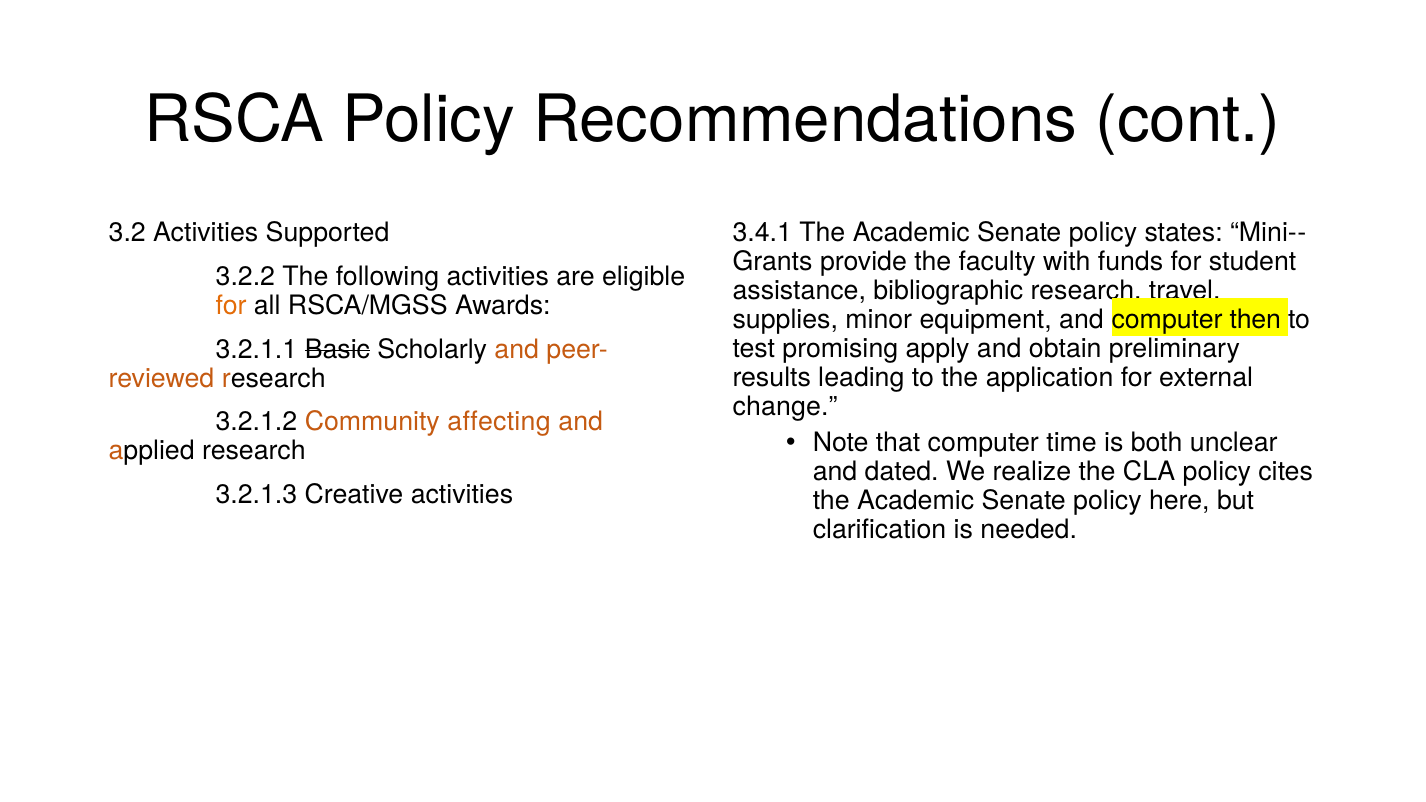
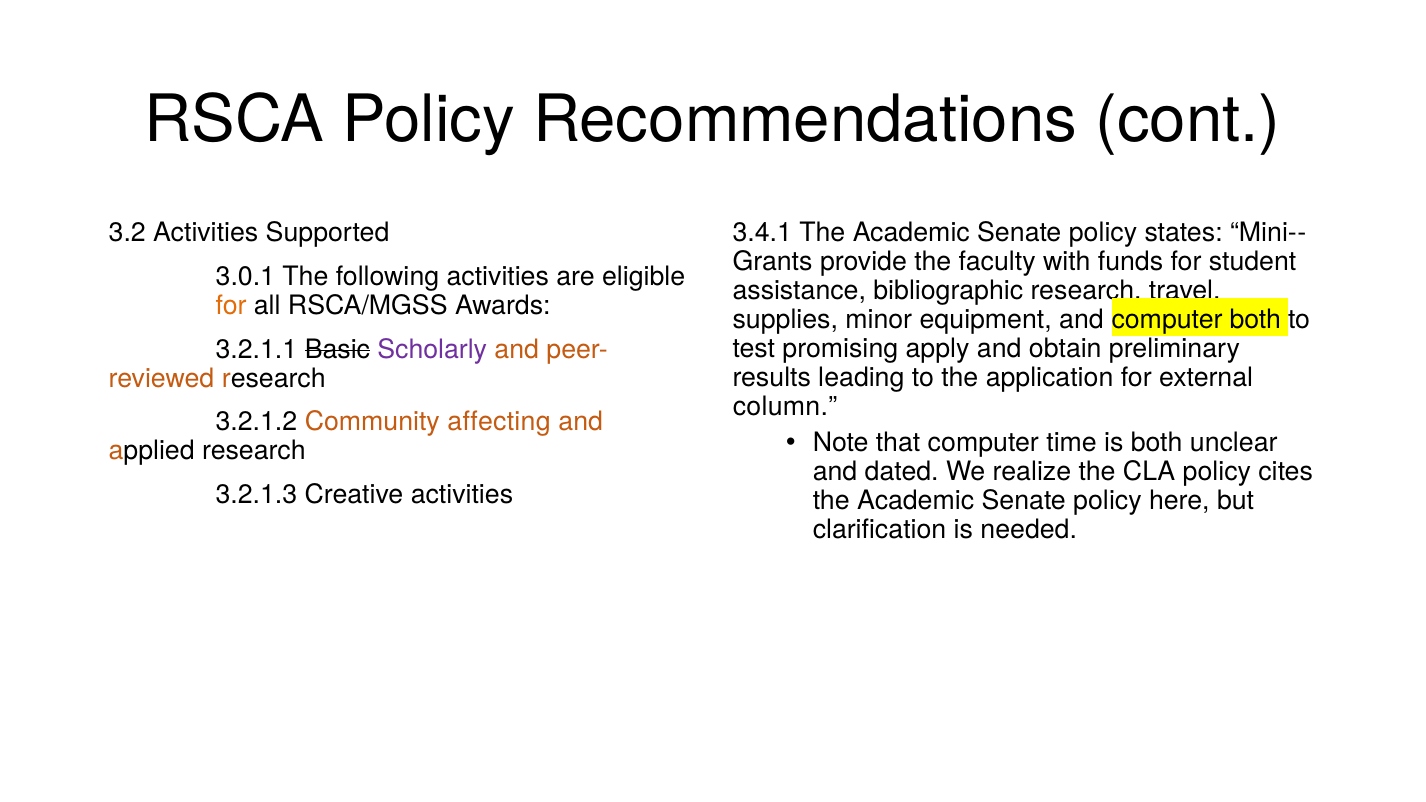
3.2.2: 3.2.2 -> 3.0.1
computer then: then -> both
Scholarly colour: black -> purple
change: change -> column
